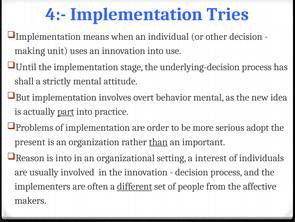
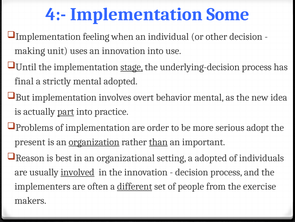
Tries: Tries -> Some
means: means -> feeling
stage underline: none -> present
shall: shall -> final
mental attitude: attitude -> adopted
organization underline: none -> present
is into: into -> best
a interest: interest -> adopted
involved underline: none -> present
affective: affective -> exercise
